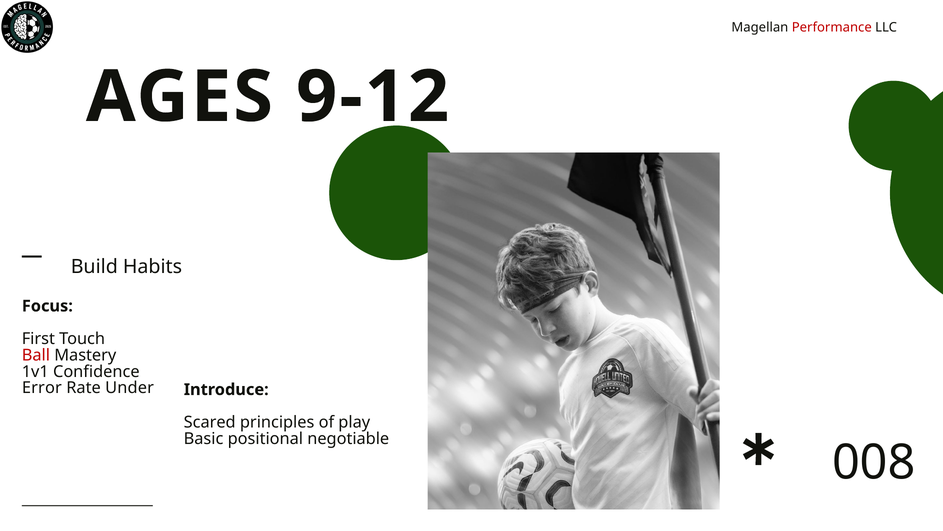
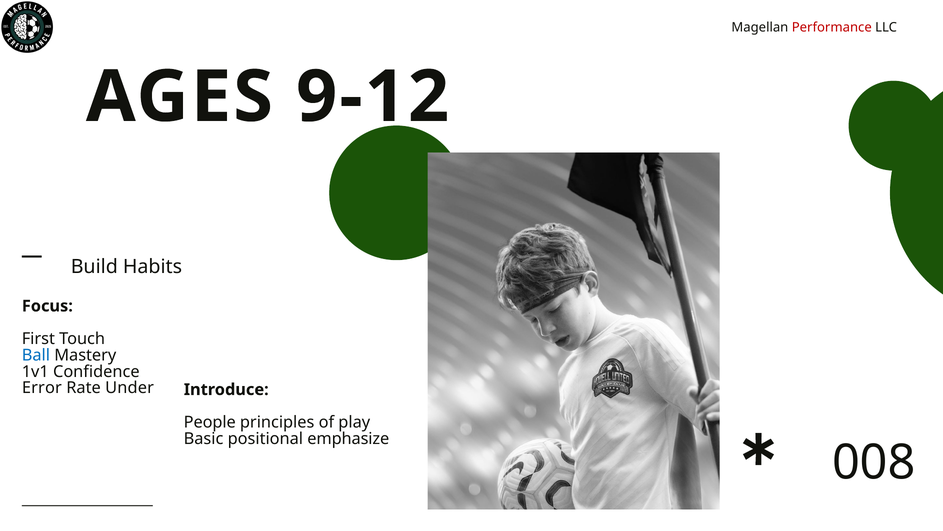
Ball colour: red -> blue
Scared: Scared -> People
negotiable: negotiable -> emphasize
